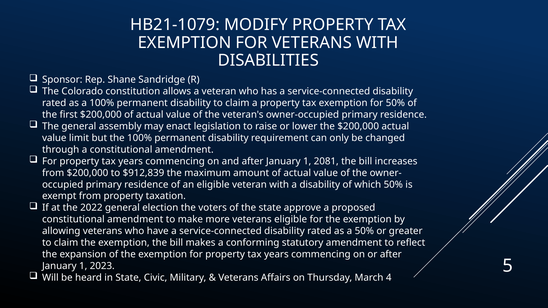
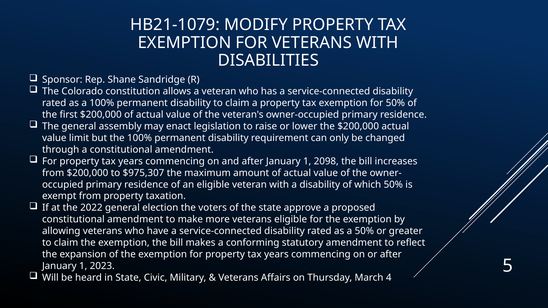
2081: 2081 -> 2098
$912,839: $912,839 -> $975,307
